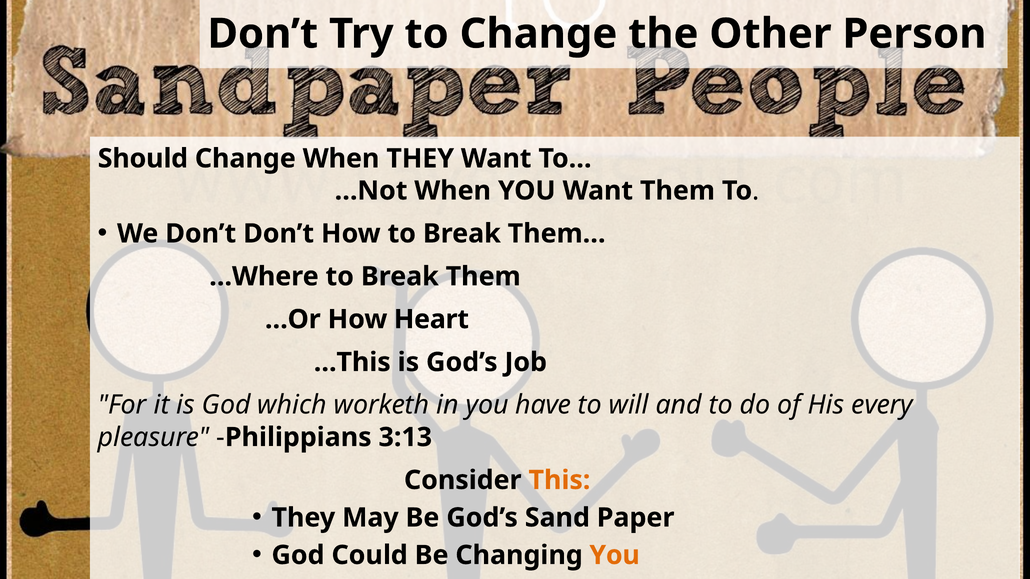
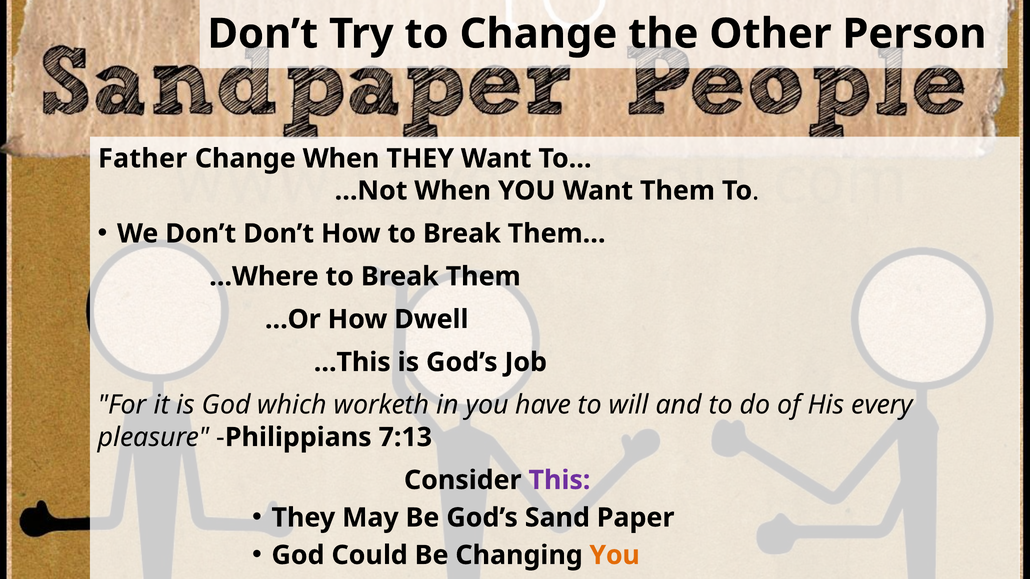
Should: Should -> Father
Heart: Heart -> Dwell
3:13: 3:13 -> 7:13
This colour: orange -> purple
